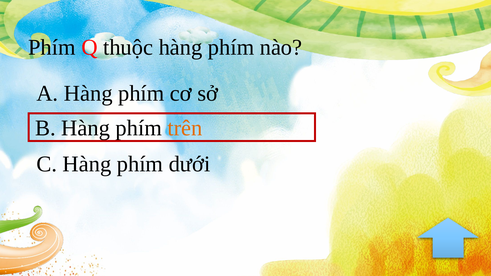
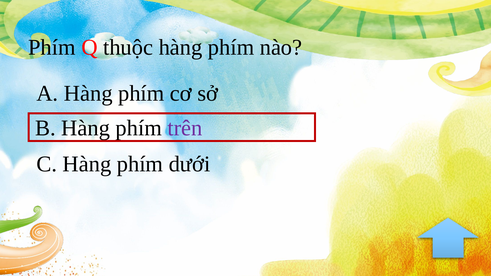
trên colour: orange -> purple
